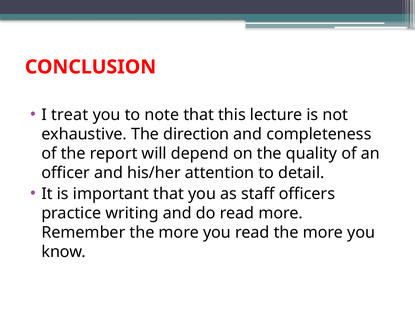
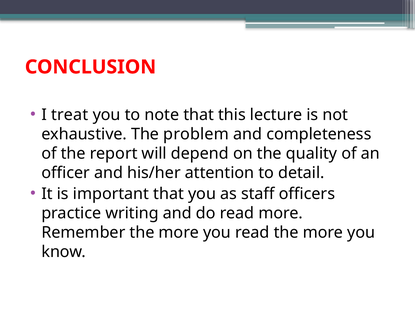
direction: direction -> problem
